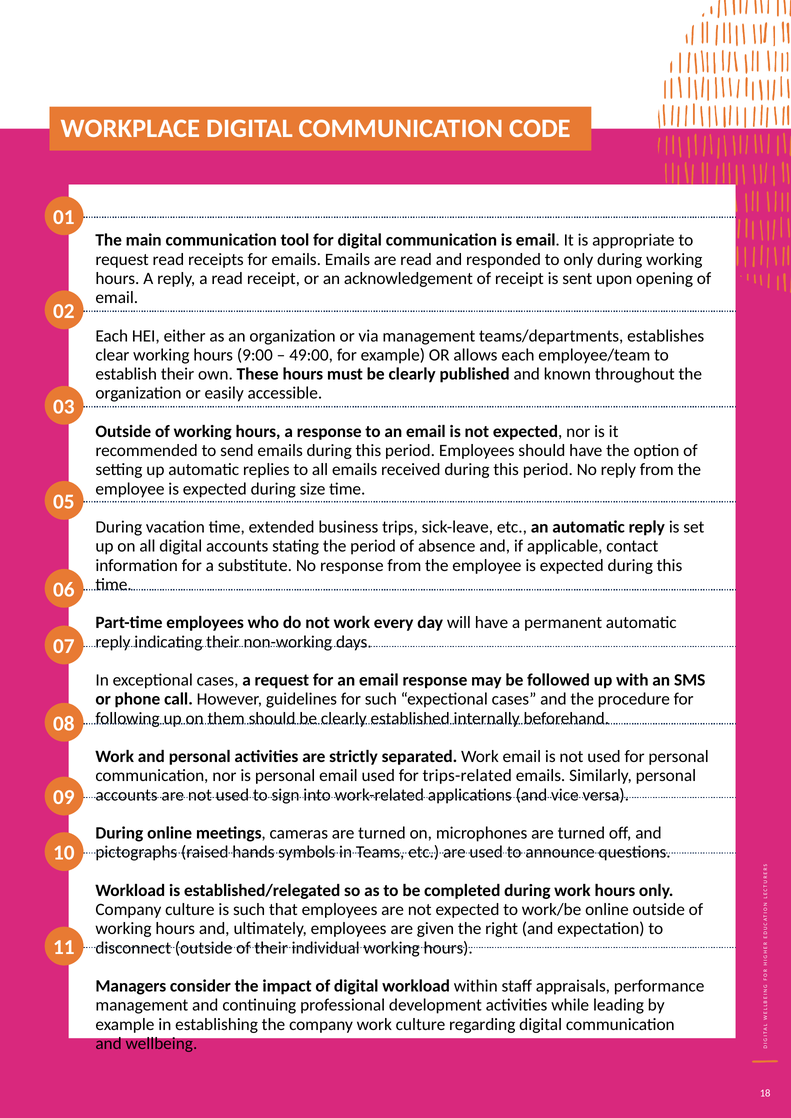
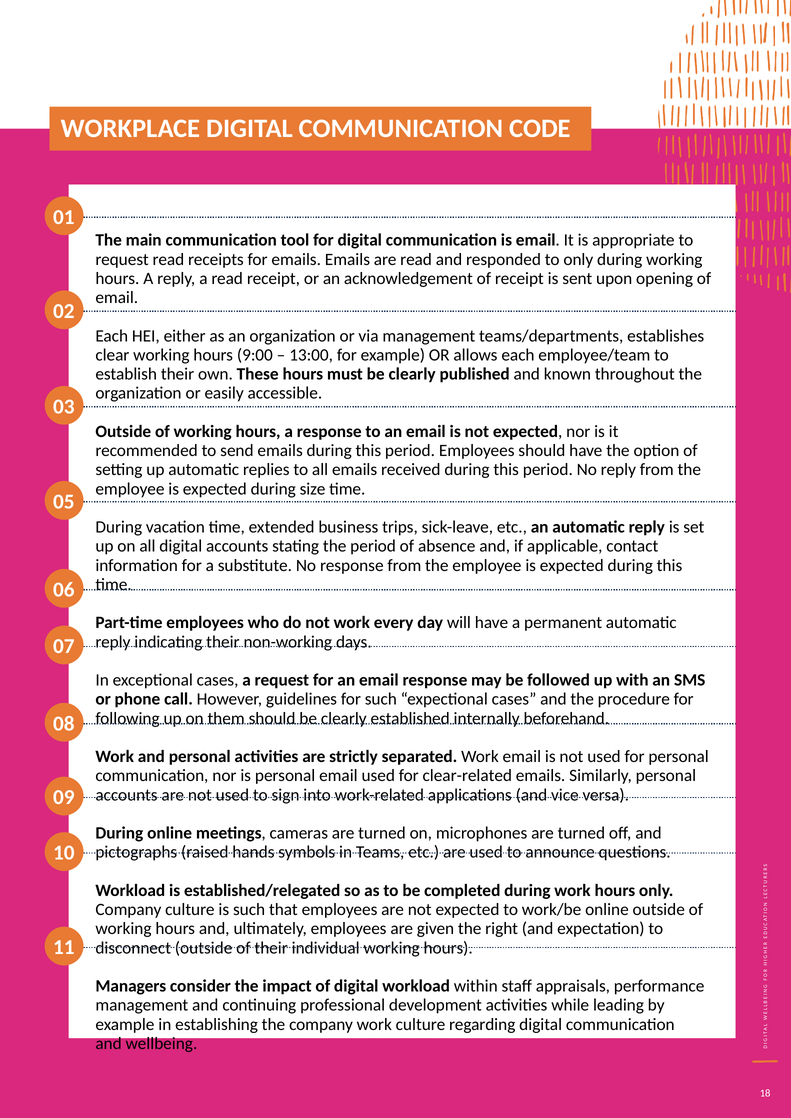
49:00: 49:00 -> 13:00
trips-related: trips-related -> clear-related
